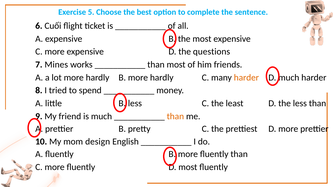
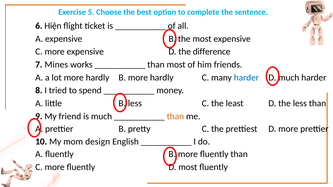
Cuối: Cuối -> Hiện
questions: questions -> difference
harder at (246, 78) colour: orange -> blue
